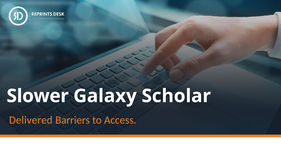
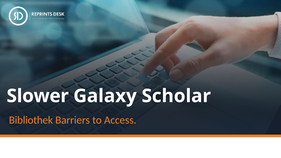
Delivered: Delivered -> Bibliothek
